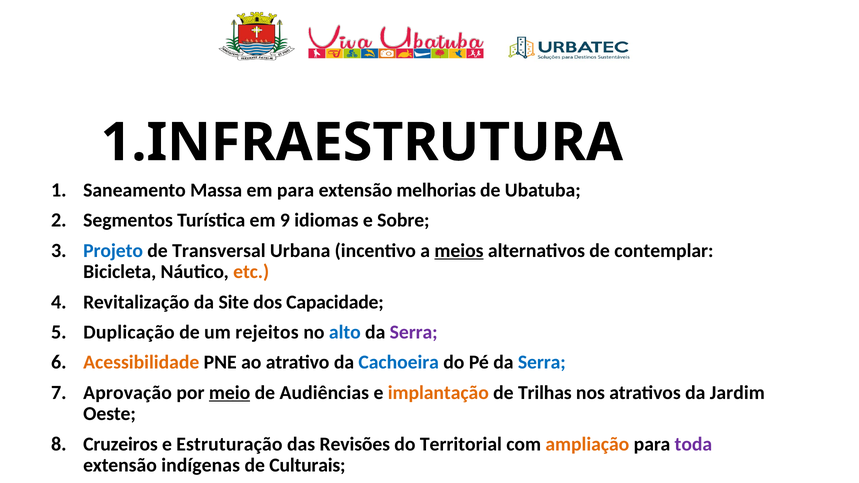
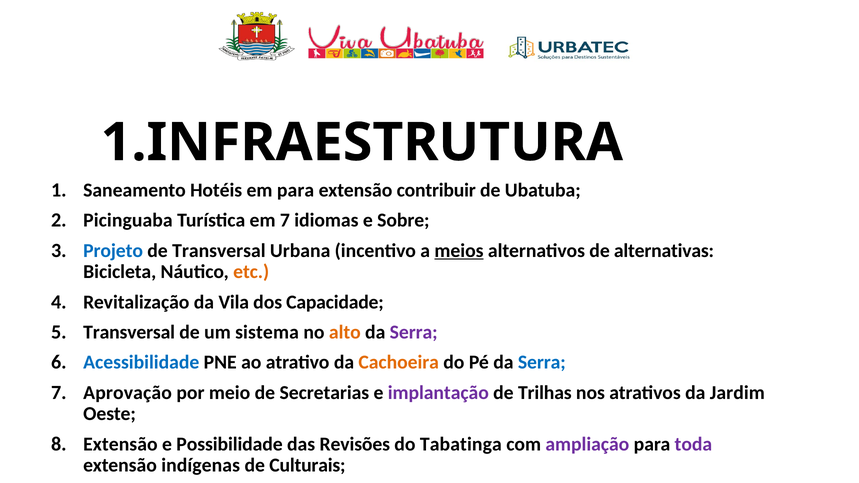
Massa: Massa -> Hotéis
melhorias: melhorias -> contribuir
Segmentos: Segmentos -> Picinguaba
em 9: 9 -> 7
contemplar: contemplar -> alternativas
Site: Site -> Vila
Duplicação at (129, 332): Duplicação -> Transversal
rejeitos: rejeitos -> sistema
alto colour: blue -> orange
Acessibilidade colour: orange -> blue
Cachoeira colour: blue -> orange
meio underline: present -> none
Audiências: Audiências -> Secretarias
implantação colour: orange -> purple
Cruzeiros at (121, 444): Cruzeiros -> Extensão
Estruturação: Estruturação -> Possibilidade
Territorial: Territorial -> Tabatinga
ampliação colour: orange -> purple
